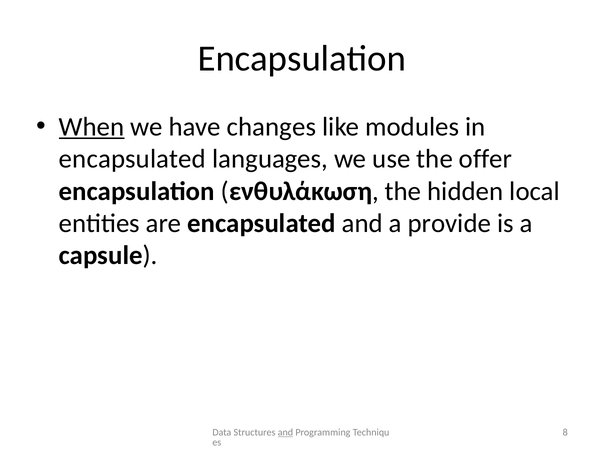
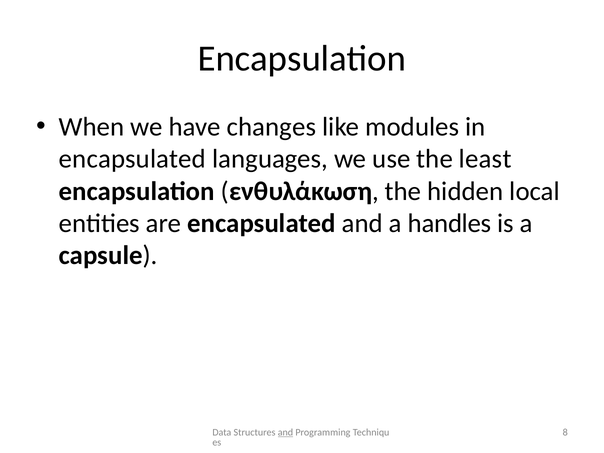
When underline: present -> none
offer: offer -> least
provide: provide -> handles
